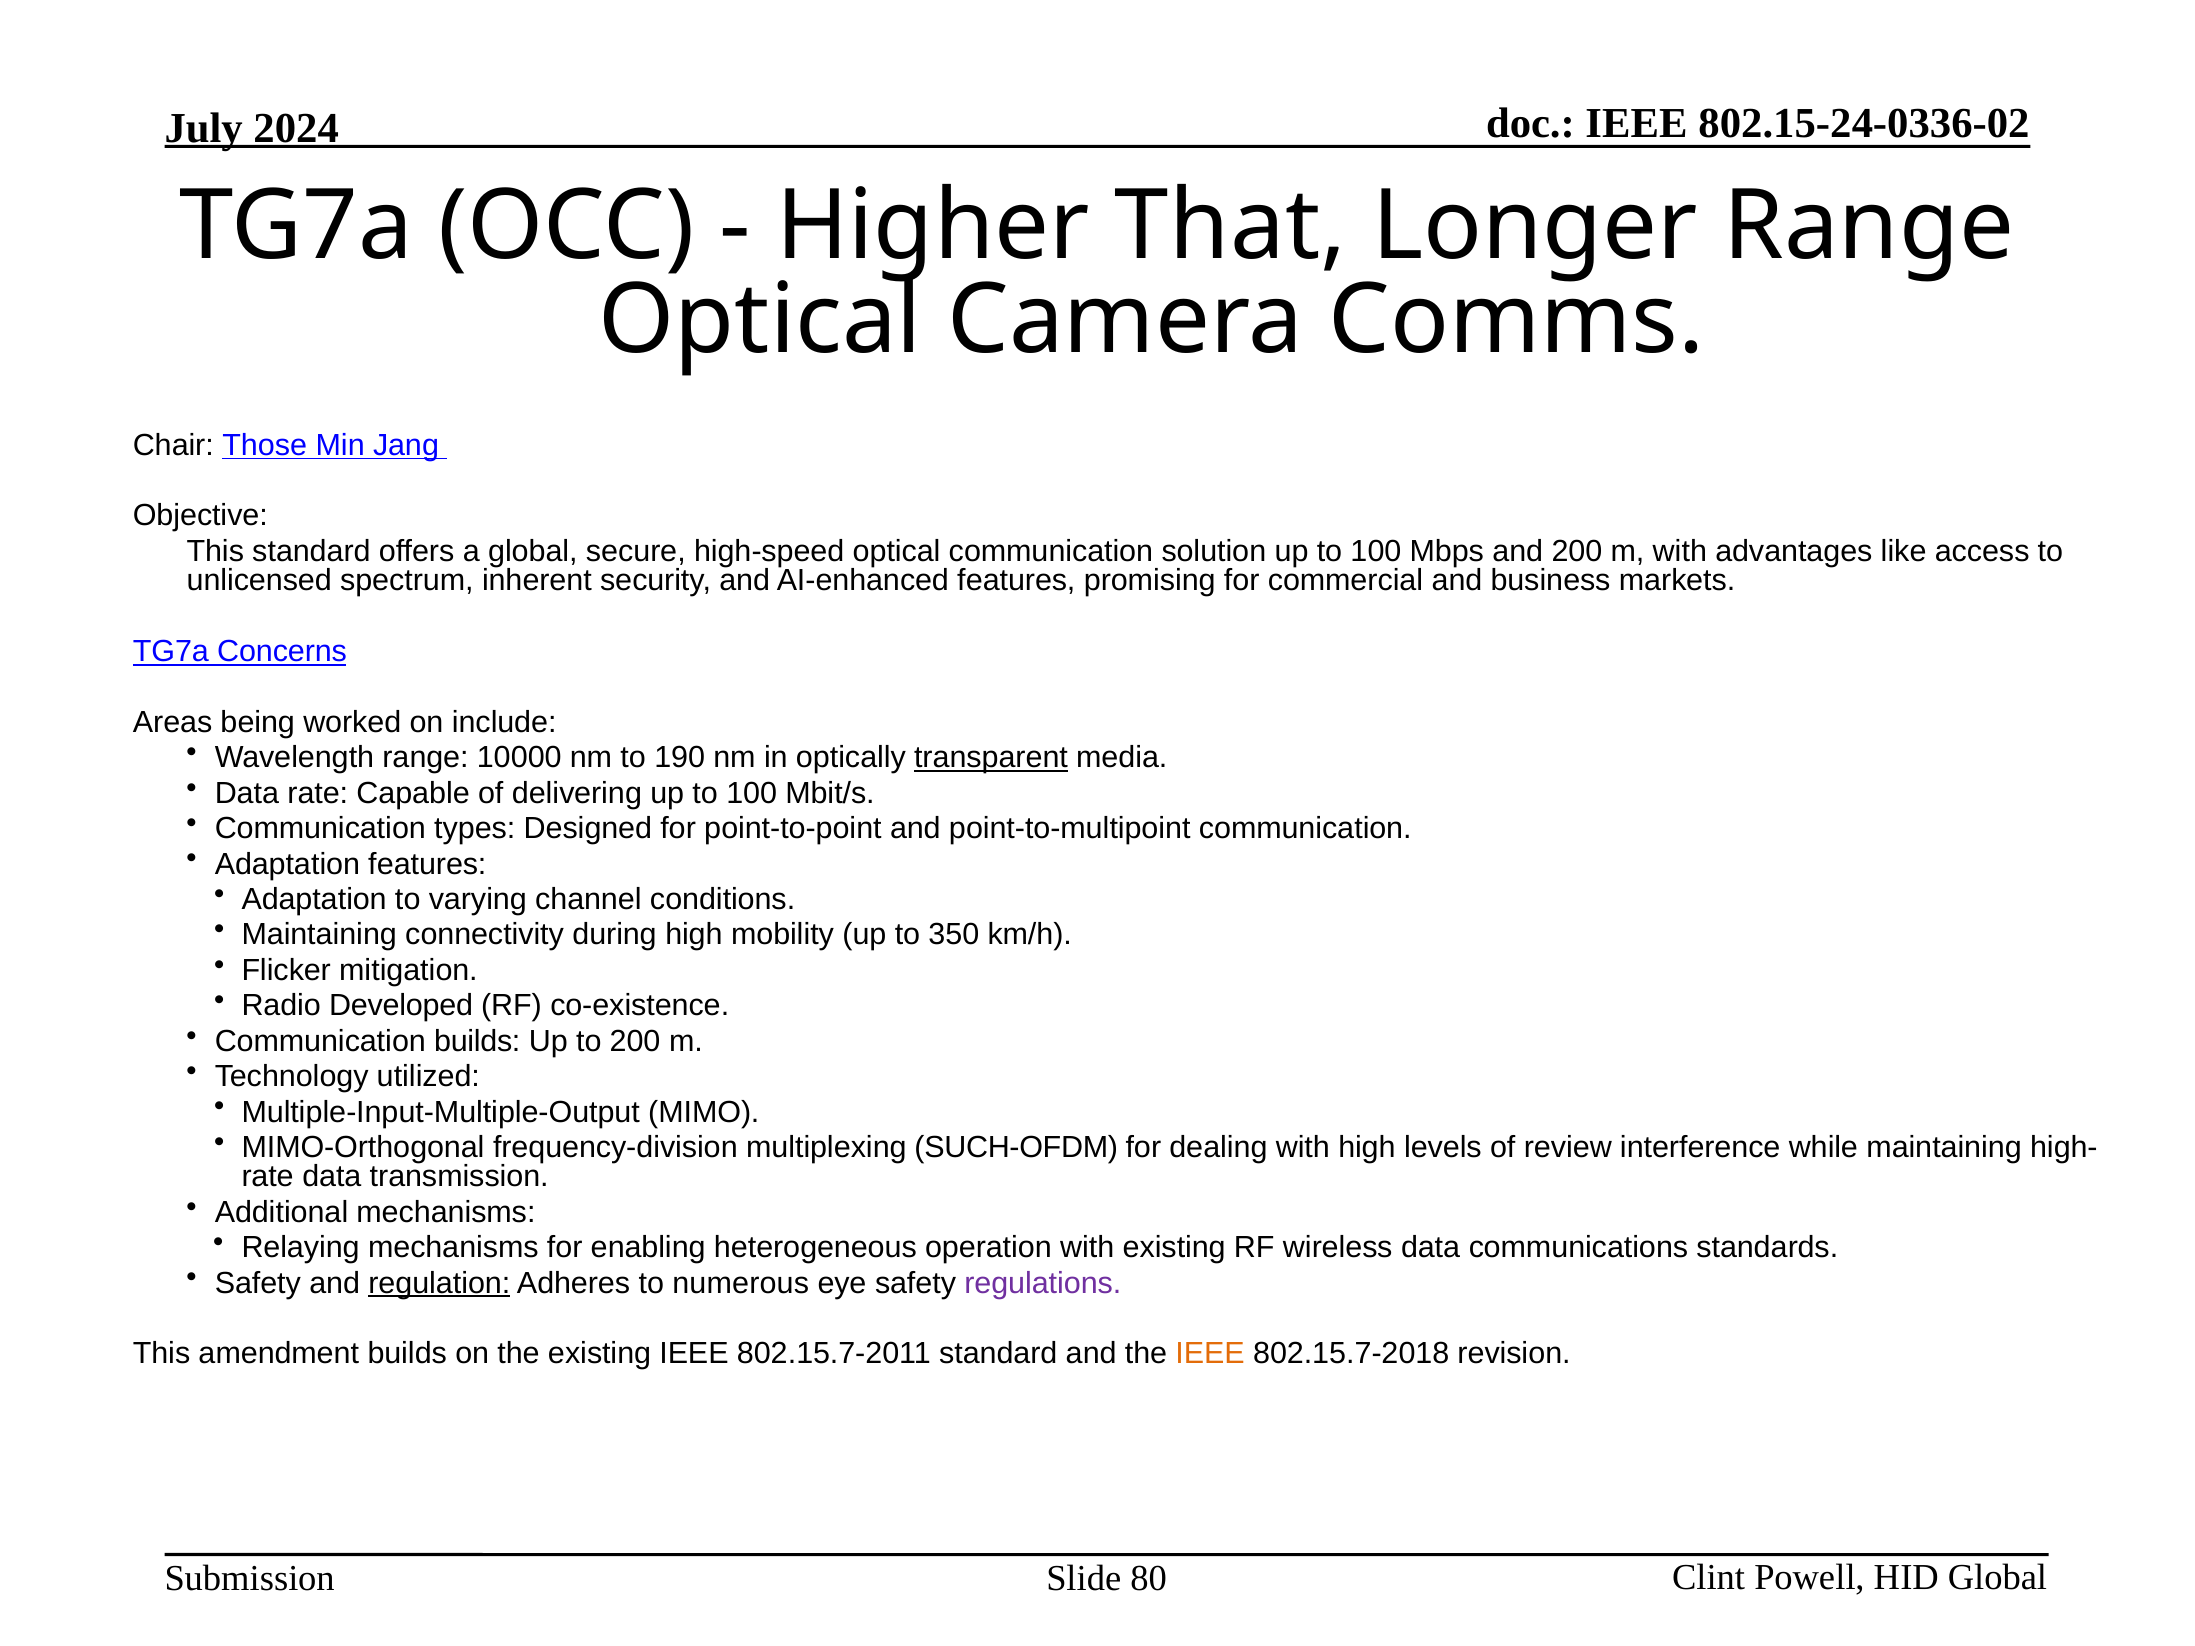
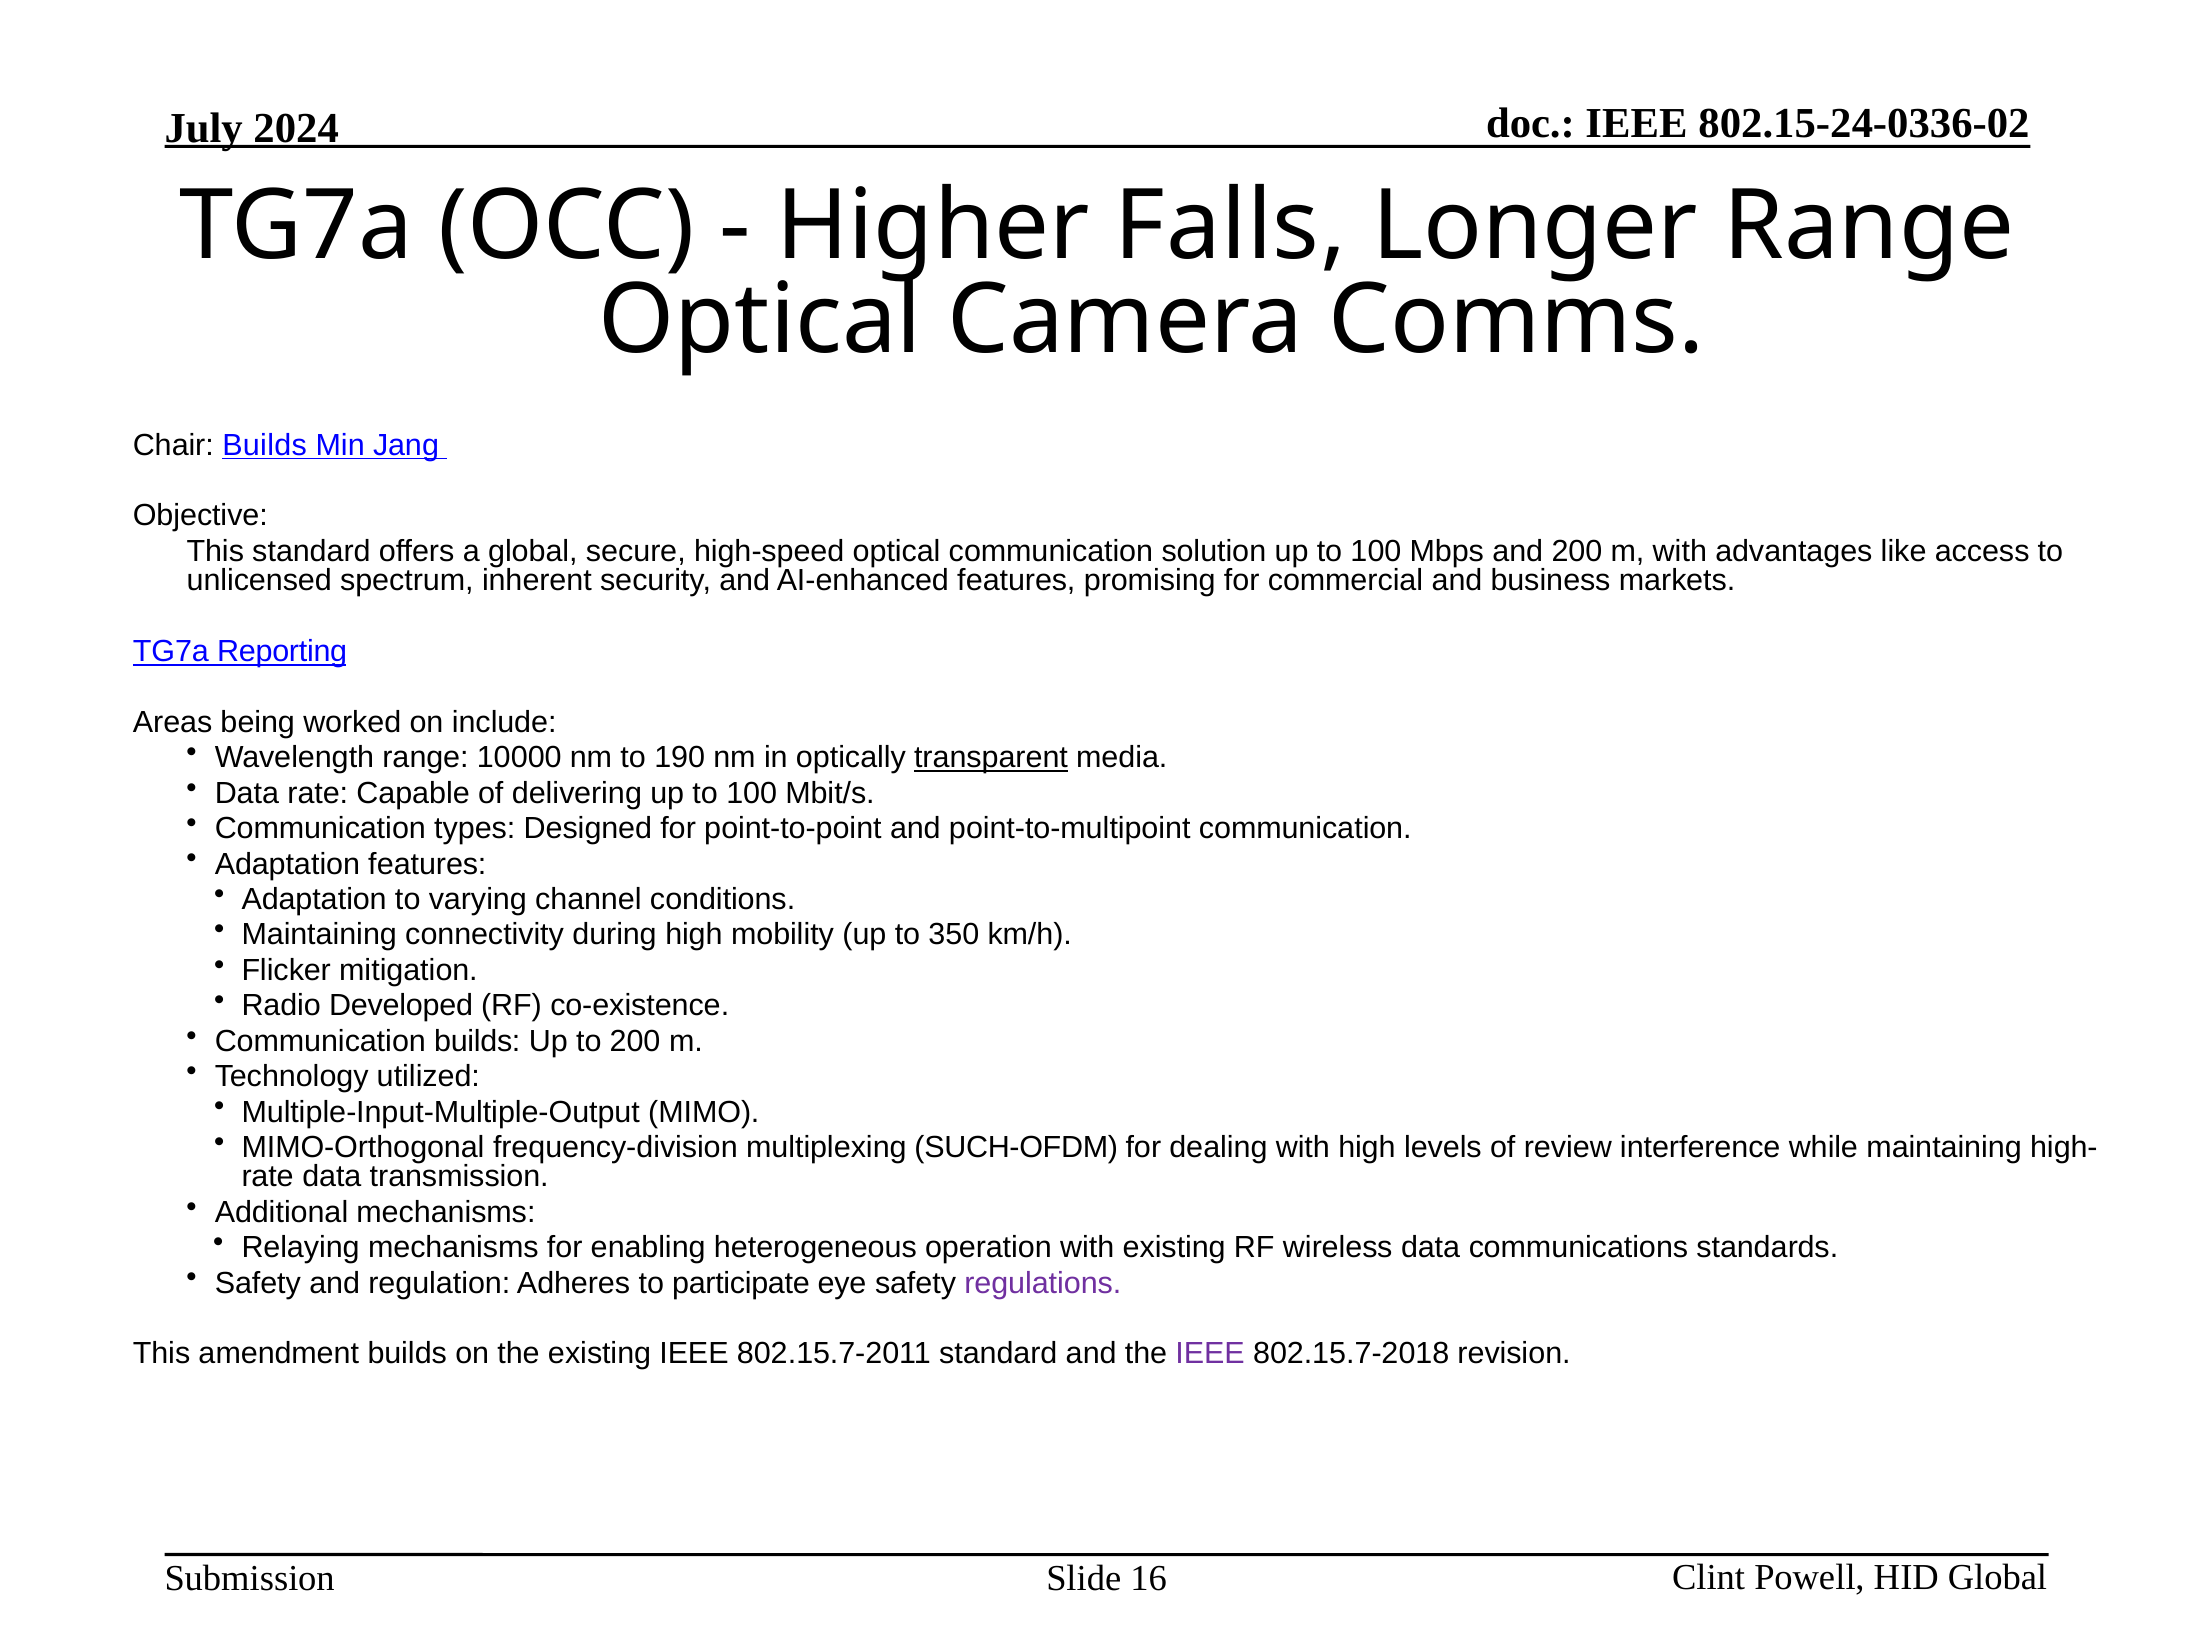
That: That -> Falls
Chair Those: Those -> Builds
Concerns: Concerns -> Reporting
regulation underline: present -> none
numerous: numerous -> participate
IEEE at (1210, 1354) colour: orange -> purple
80: 80 -> 16
